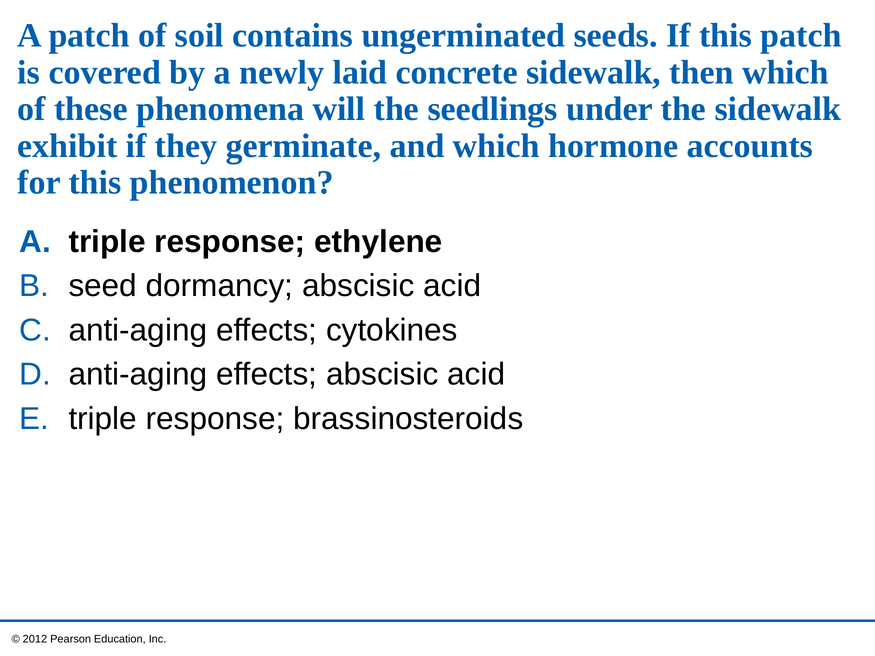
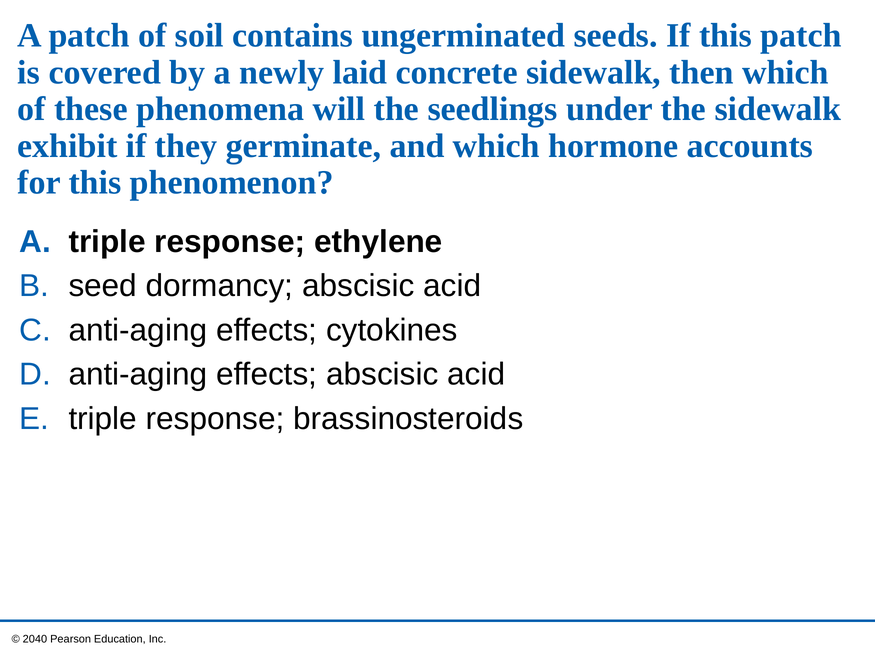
2012: 2012 -> 2040
